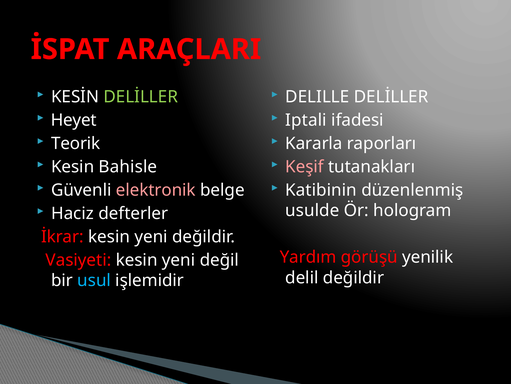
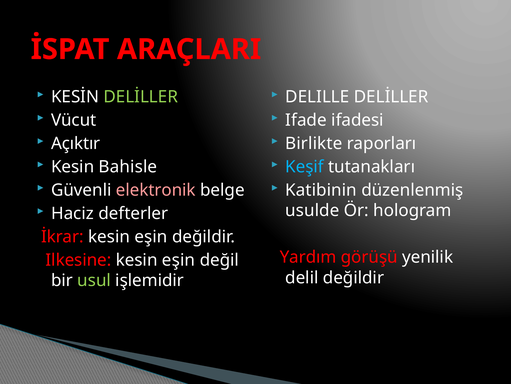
Heyet: Heyet -> Vücut
Iptali: Iptali -> Ifade
Teorik: Teorik -> Açıktır
Kararla: Kararla -> Birlikte
Keşif colour: pink -> light blue
İkrar kesin yeni: yeni -> eşin
Vasiyeti: Vasiyeti -> Ilkesine
yeni at (179, 260): yeni -> eşin
usul colour: light blue -> light green
